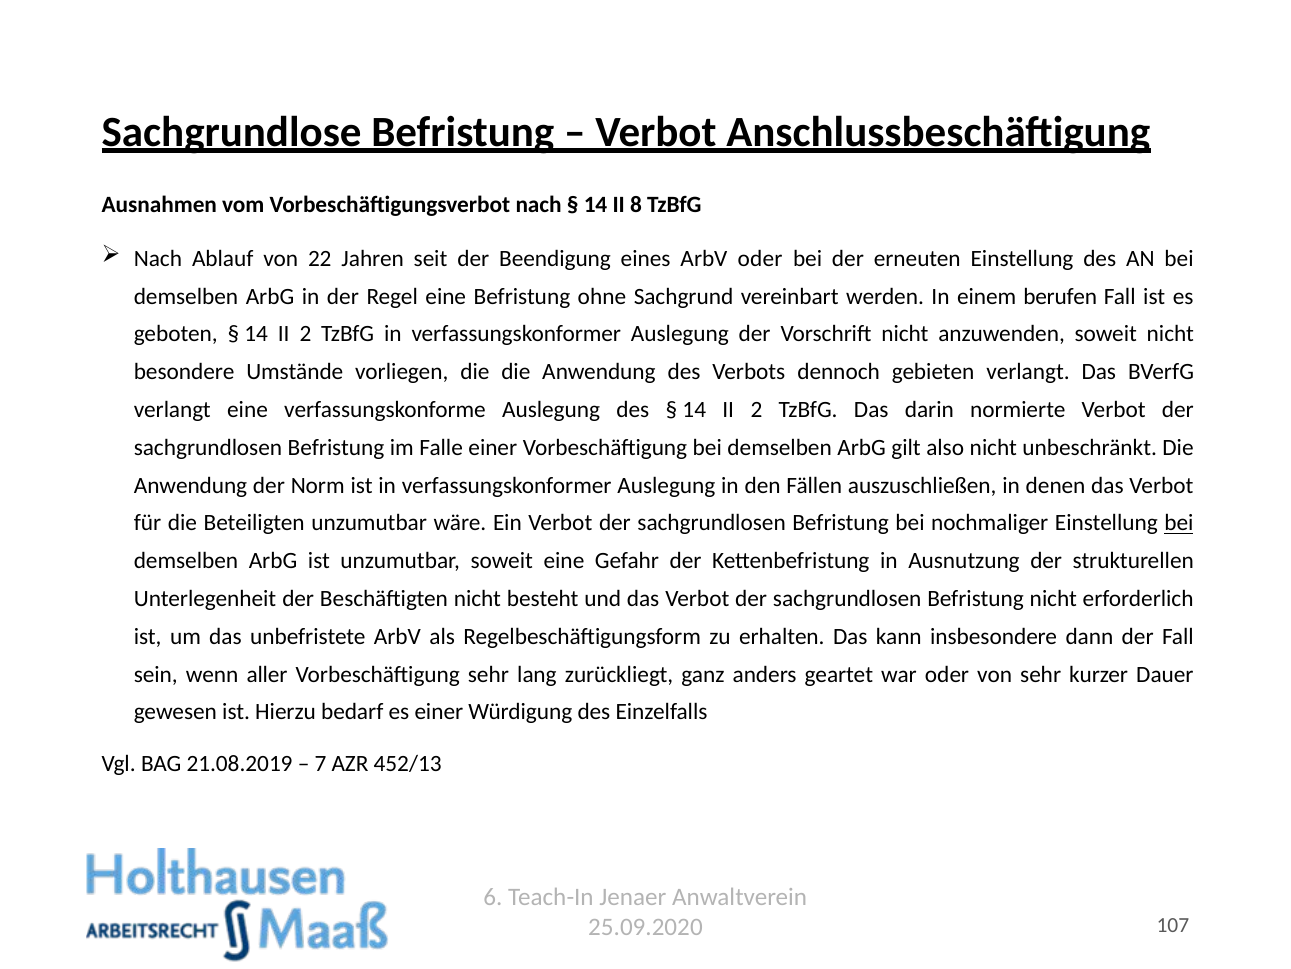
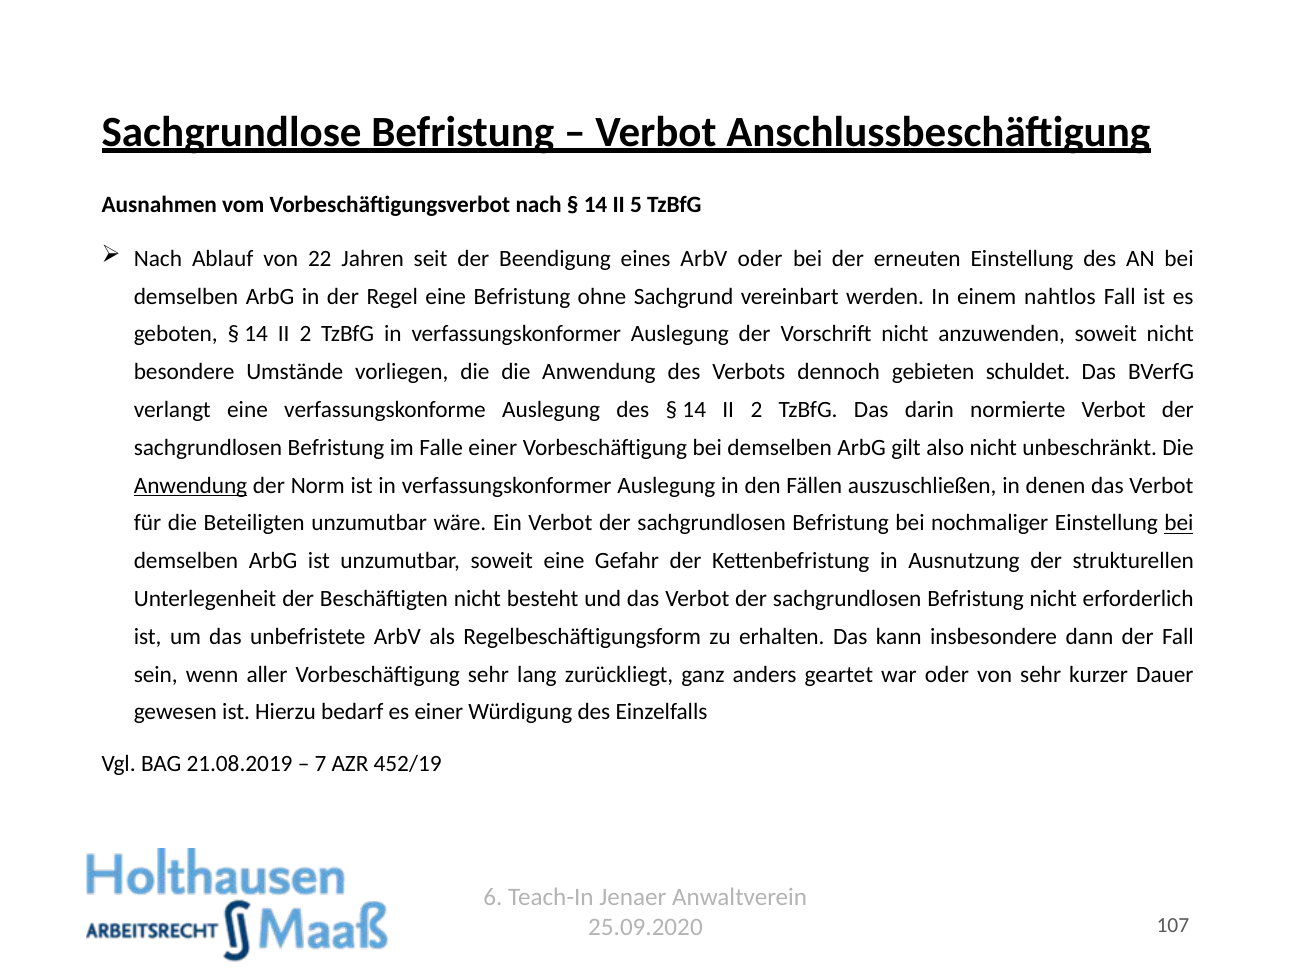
8: 8 -> 5
berufen: berufen -> nahtlos
gebieten verlangt: verlangt -> schuldet
Anwendung at (191, 485) underline: none -> present
452/13: 452/13 -> 452/19
